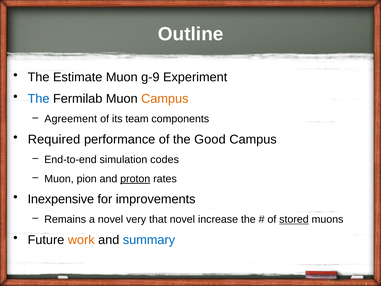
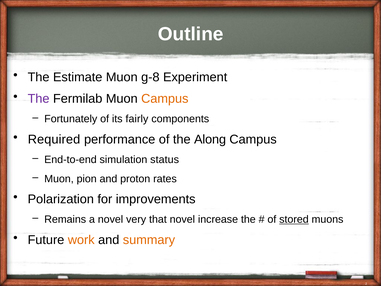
g-9: g-9 -> g-8
The at (39, 99) colour: blue -> purple
Agreement: Agreement -> Fortunately
team: team -> fairly
Good: Good -> Along
codes: codes -> status
proton underline: present -> none
Inexpensive: Inexpensive -> Polarization
summary colour: blue -> orange
